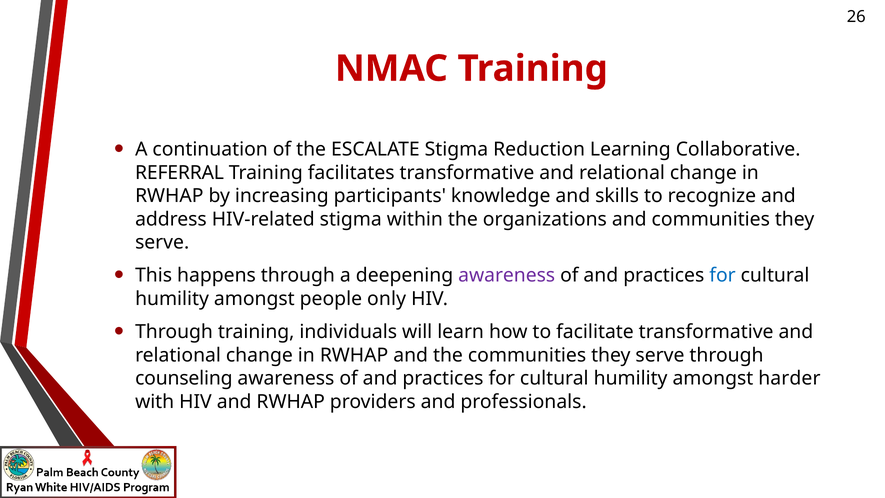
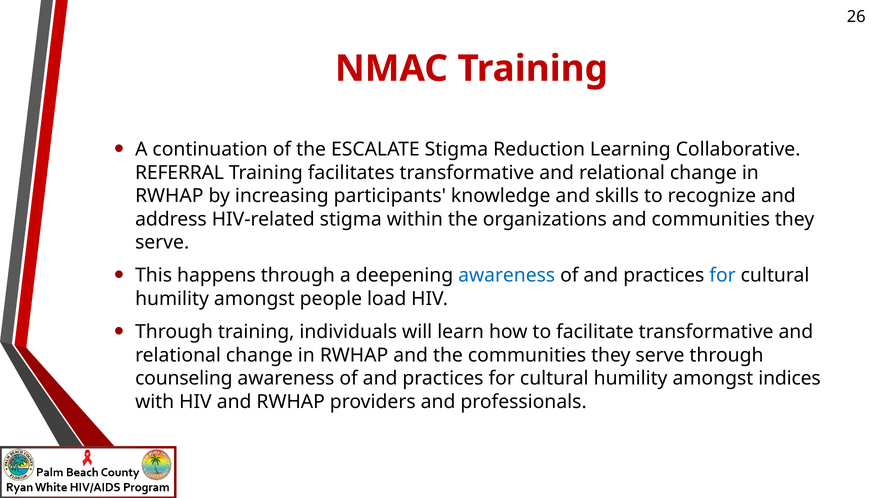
awareness at (507, 275) colour: purple -> blue
only: only -> load
harder: harder -> indices
